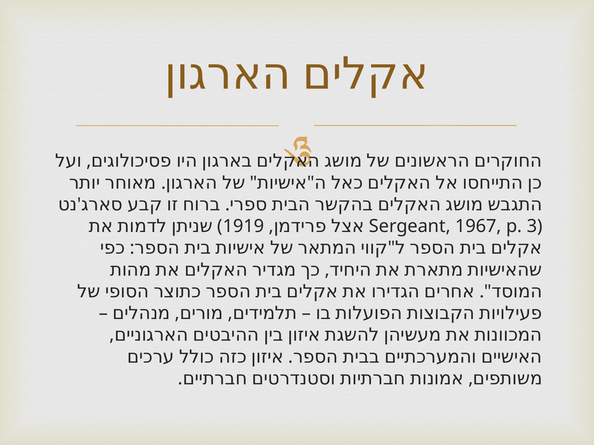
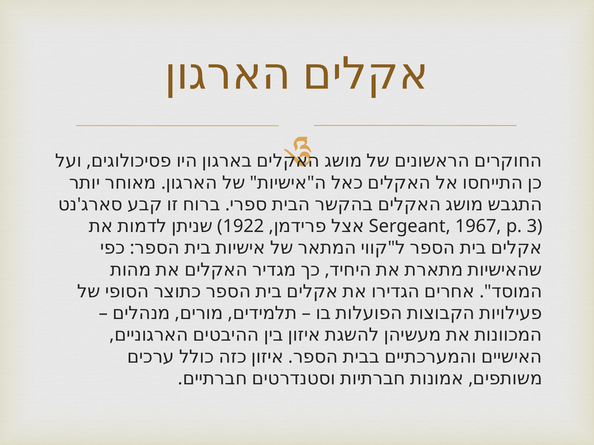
1919: 1919 -> 1922
